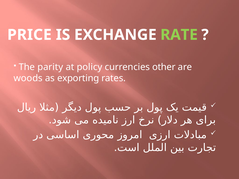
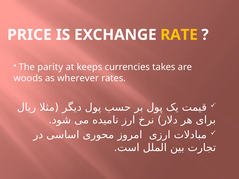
RATE colour: light green -> yellow
policy: policy -> keeps
other: other -> takes
exporting: exporting -> wherever
